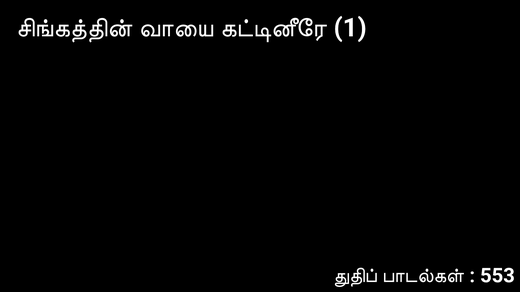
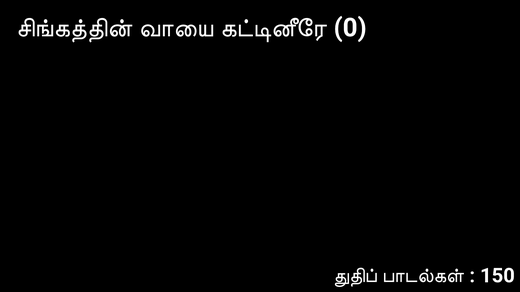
1: 1 -> 0
553: 553 -> 150
